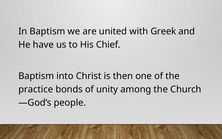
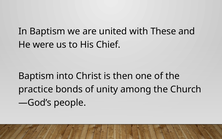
Greek: Greek -> These
have: have -> were
